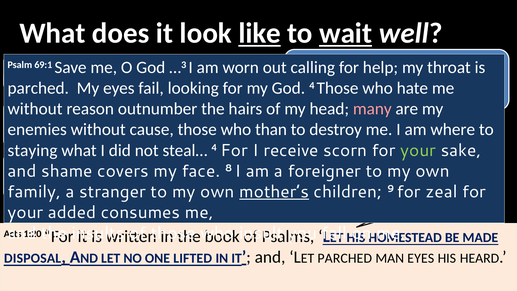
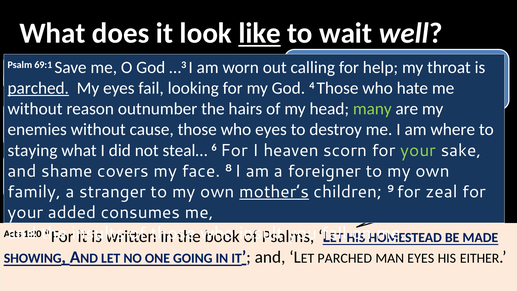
wait underline: present -> none
parched at (38, 88) underline: none -> present
many colour: pink -> light green
who than: than -> eyes
steal… 4: 4 -> 6
receive: receive -> heaven
DISPOSAL at (33, 258): DISPOSAL -> SHOWING
LIFTED: LIFTED -> GOING
HEARD: HEARD -> EITHER
